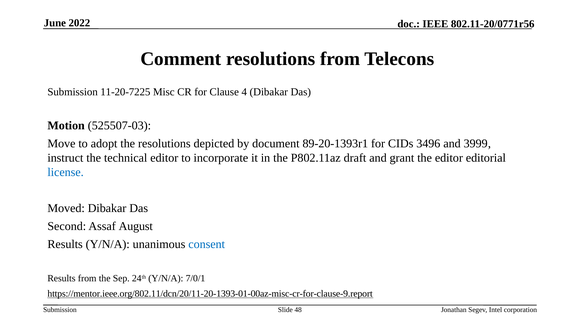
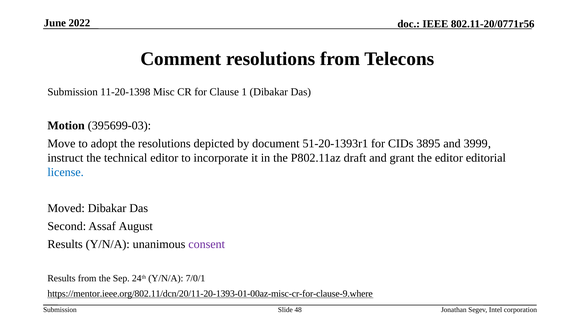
11-20-7225: 11-20-7225 -> 11-20-1398
4: 4 -> 1
525507-03: 525507-03 -> 395699-03
89-20-1393r1: 89-20-1393r1 -> 51-20-1393r1
3496: 3496 -> 3895
consent colour: blue -> purple
https://mentor.ieee.org/802.11/dcn/20/11-20-1393-01-00az-misc-cr-for-clause-9.report: https://mentor.ieee.org/802.11/dcn/20/11-20-1393-01-00az-misc-cr-for-clause-9.report -> https://mentor.ieee.org/802.11/dcn/20/11-20-1393-01-00az-misc-cr-for-clause-9.where
